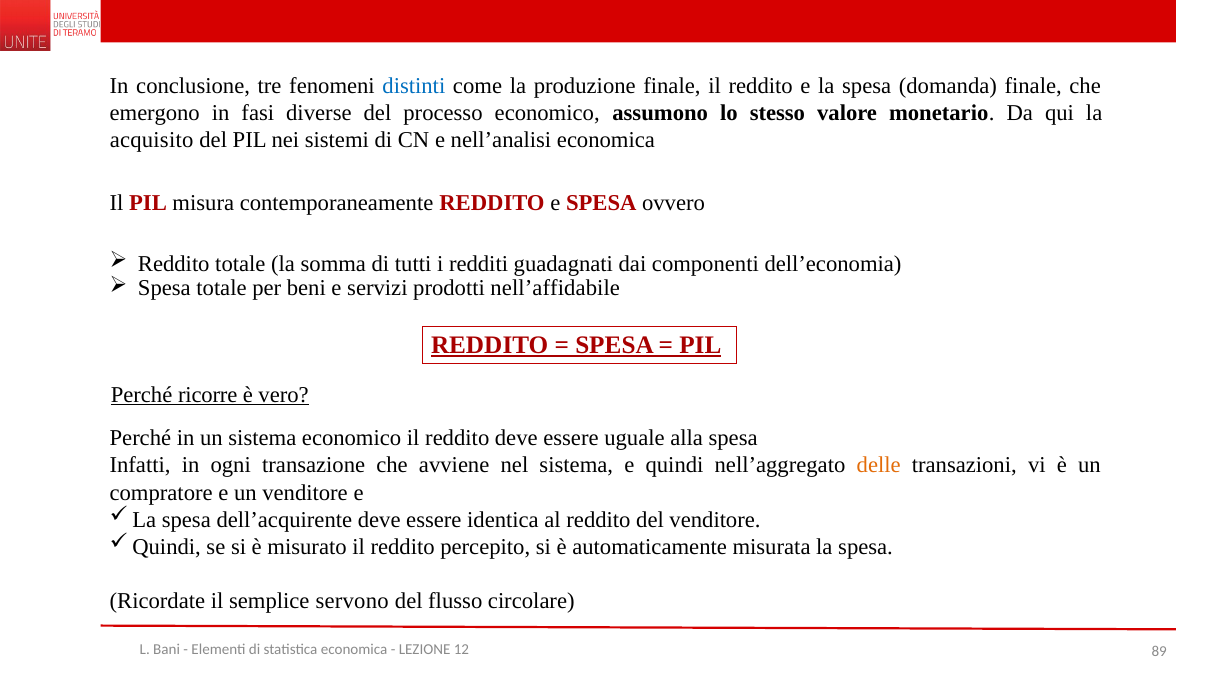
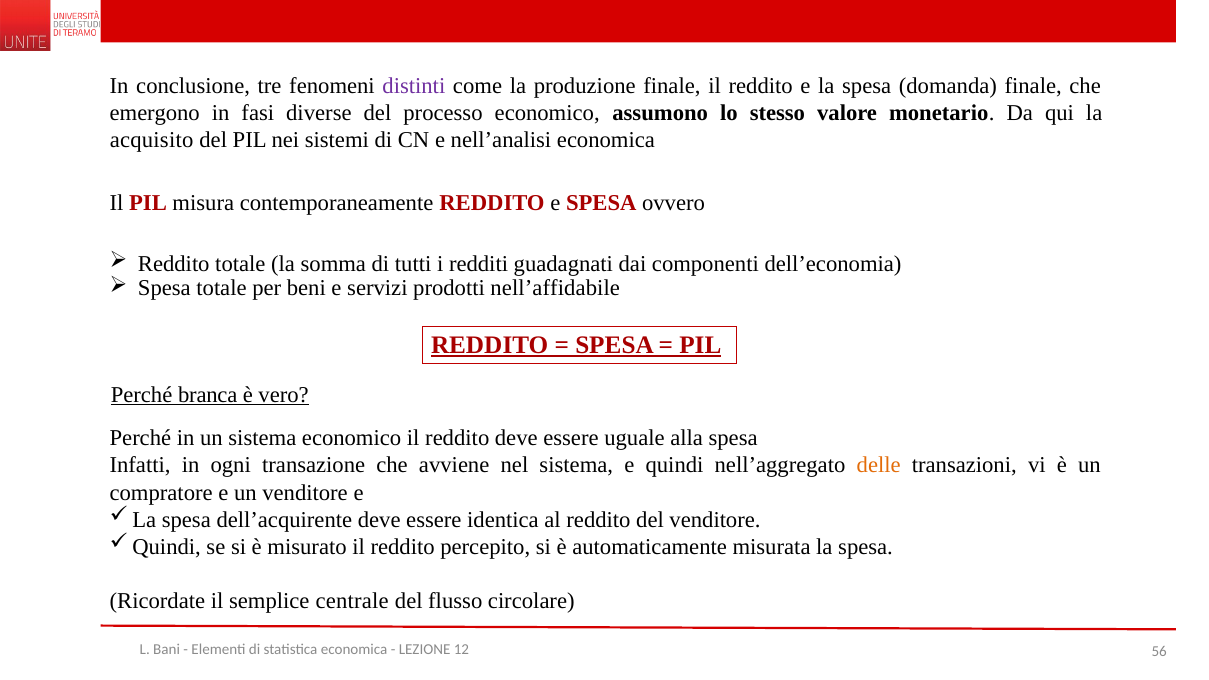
distinti colour: blue -> purple
ricorre: ricorre -> branca
servono: servono -> centrale
89: 89 -> 56
